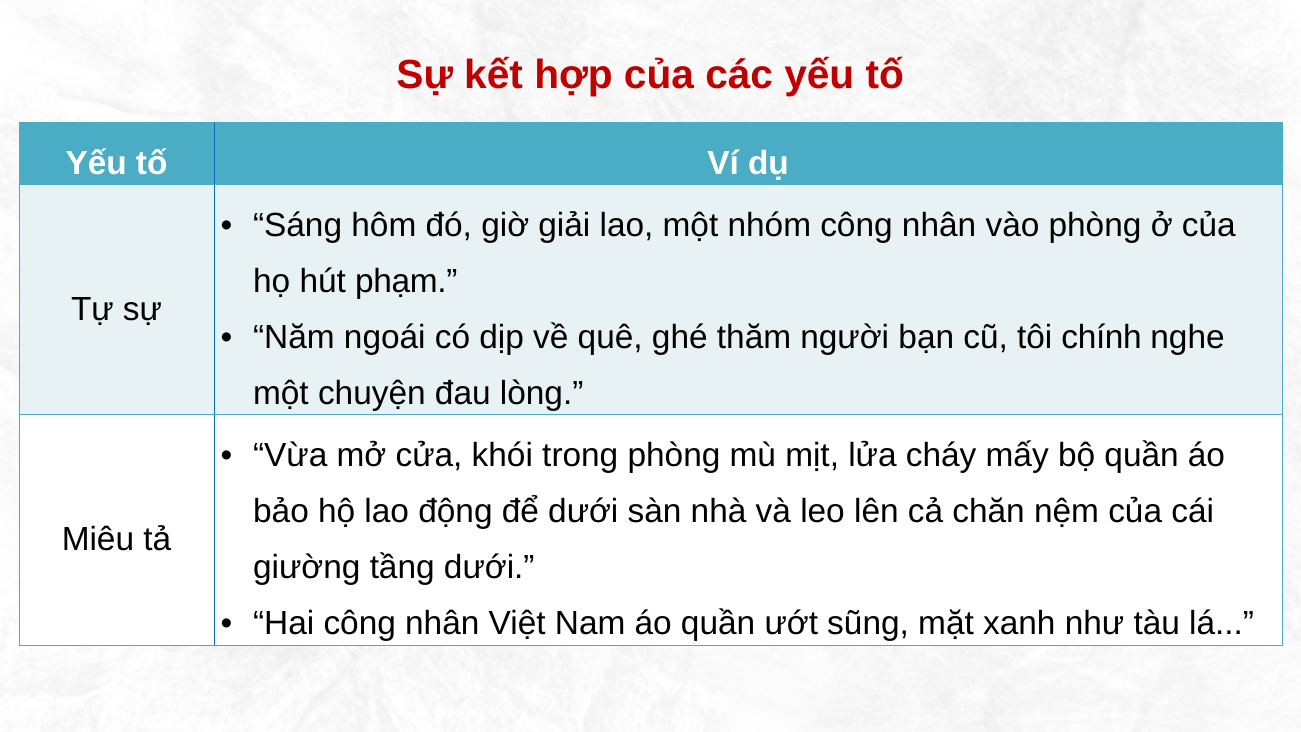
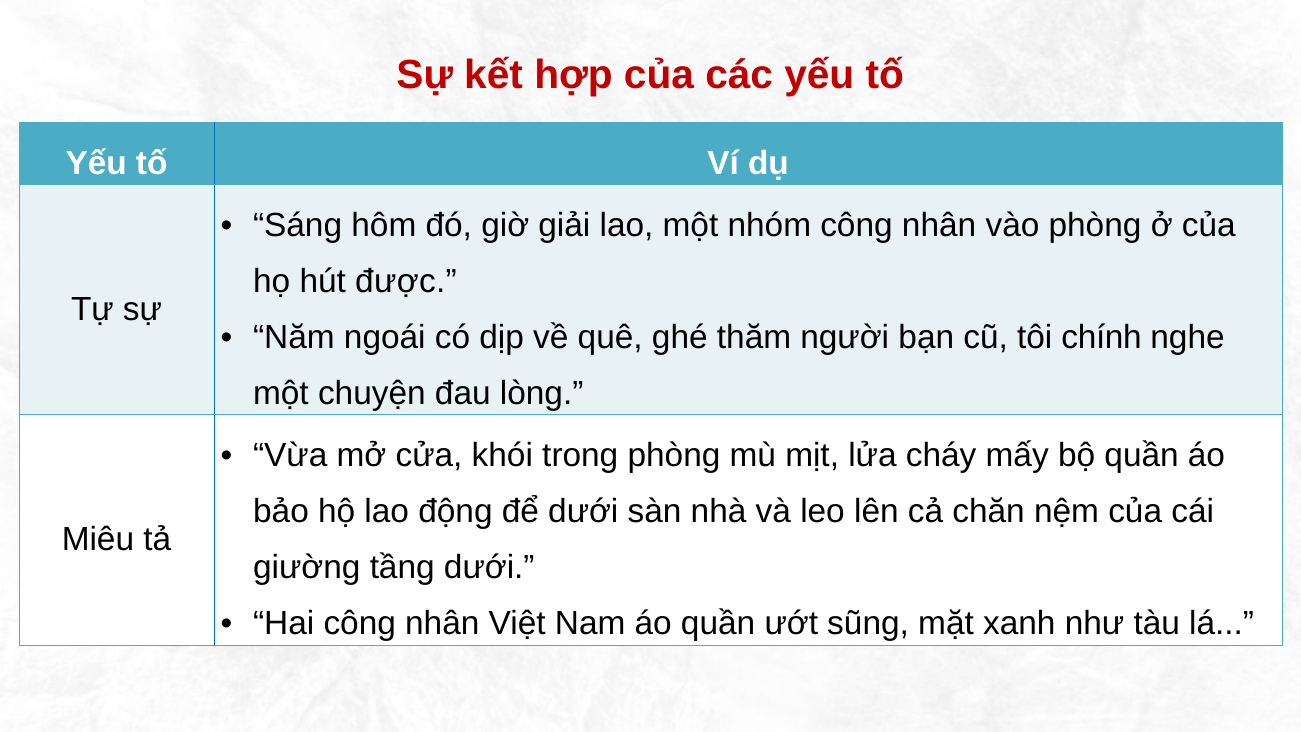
phạm: phạm -> được
